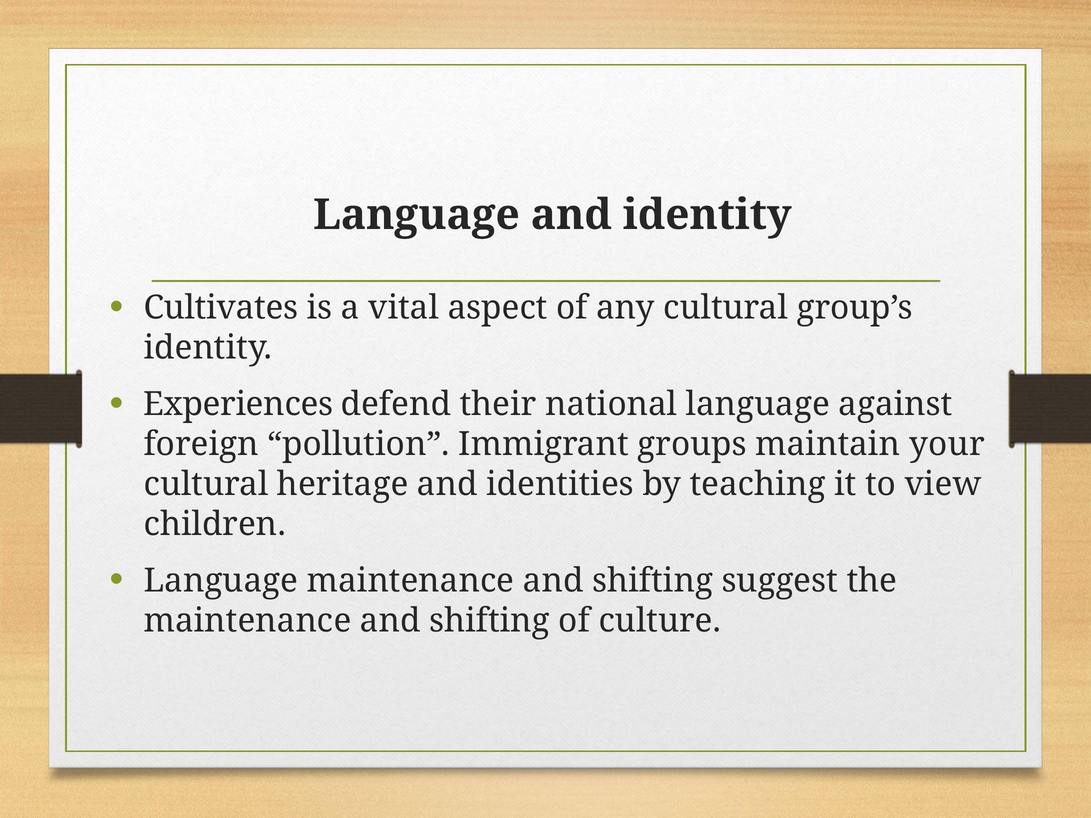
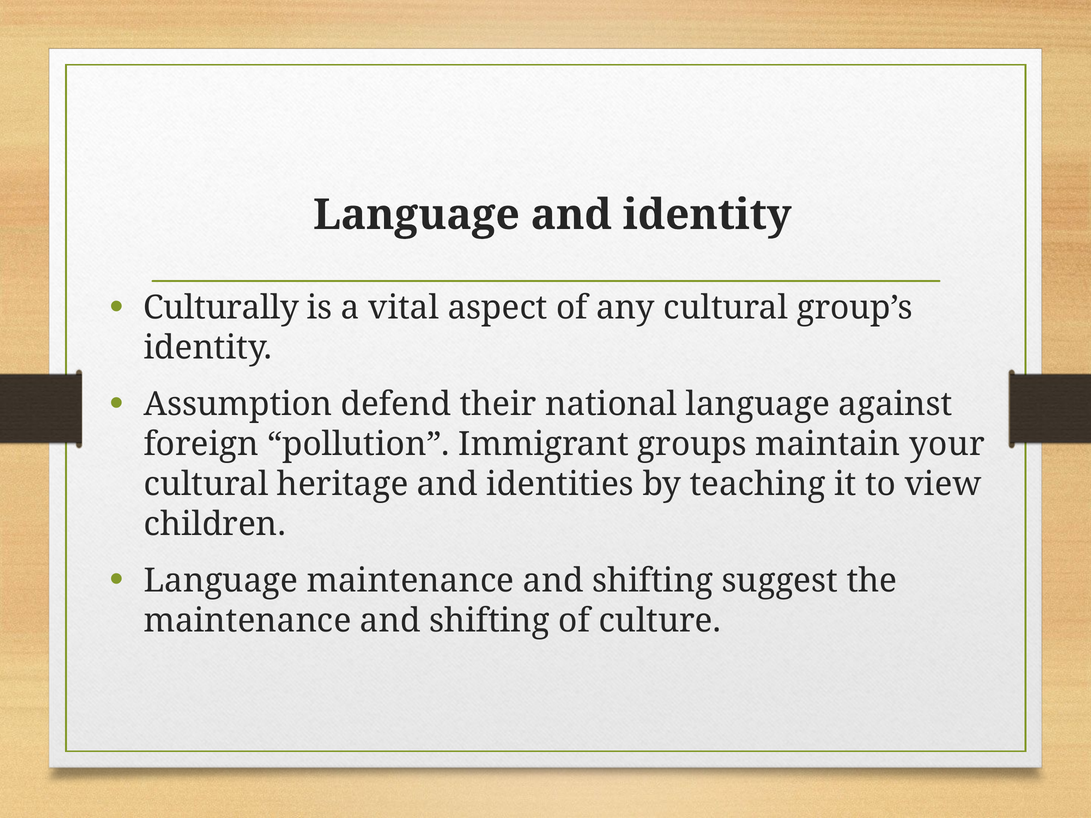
Cultivates: Cultivates -> Culturally
Experiences: Experiences -> Assumption
